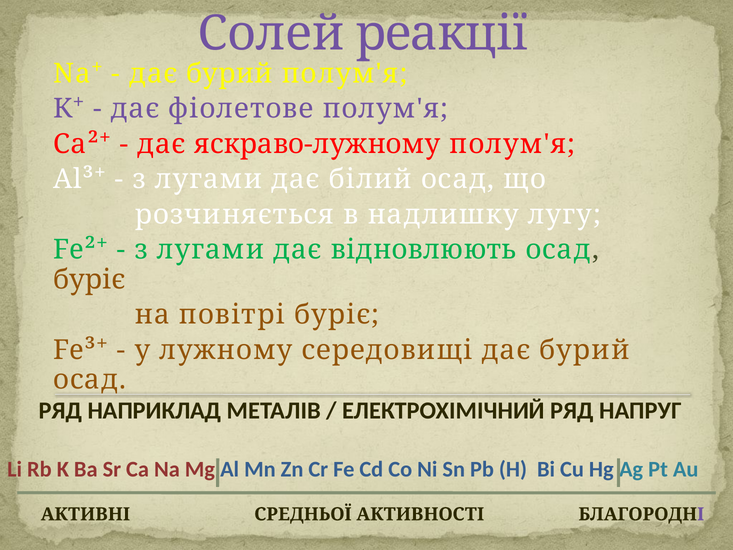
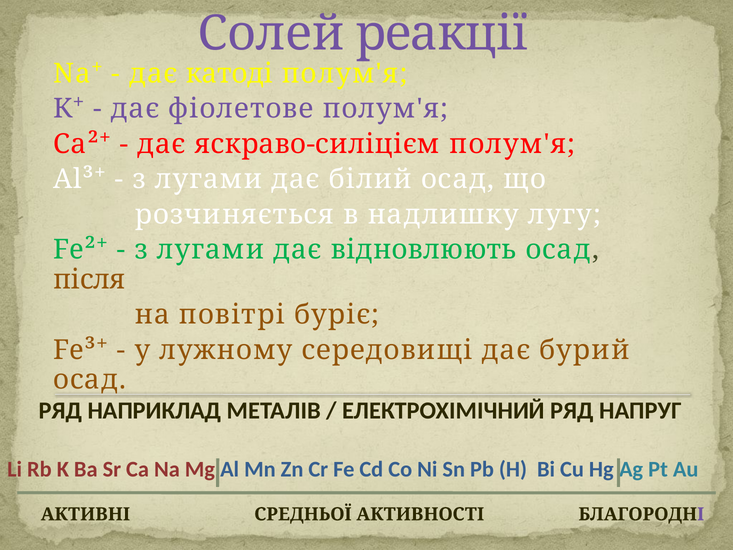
бурий at (230, 74): бурий -> катоді
яскраво-лужному: яскраво-лужному -> яскраво-силіцієм
буріє at (89, 279): буріє -> після
